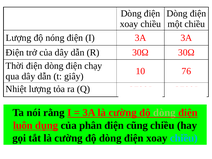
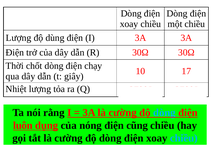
nóng: nóng -> dùng
Thời điện: điện -> chốt
76: 76 -> 17
dòng at (164, 113) colour: light green -> light blue
phân: phân -> nóng
